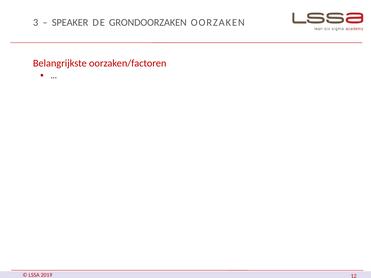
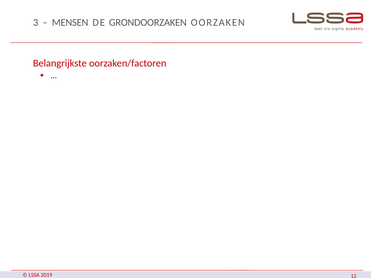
SPEAKER: SPEAKER -> MENSEN
